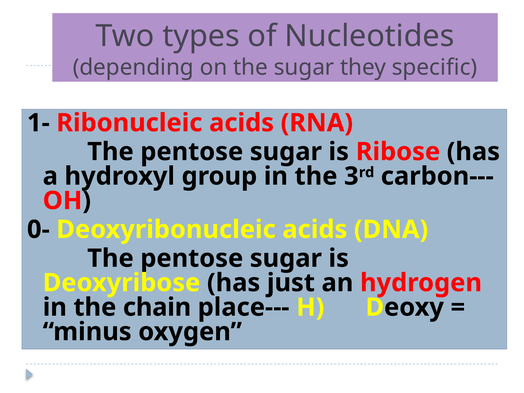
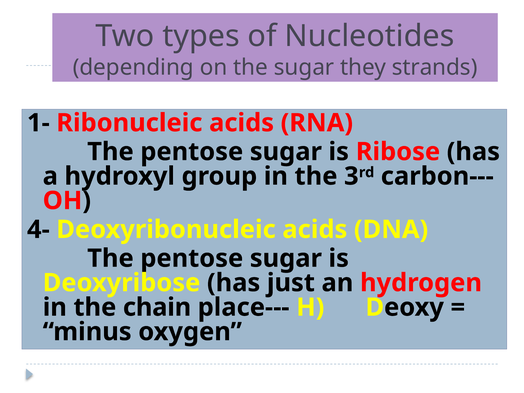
specific: specific -> strands
0-: 0- -> 4-
